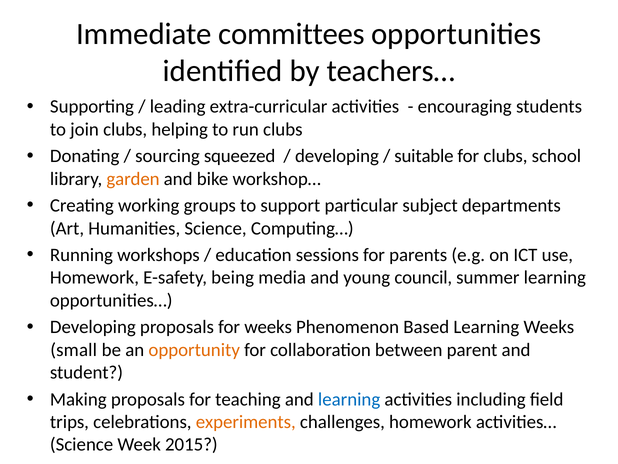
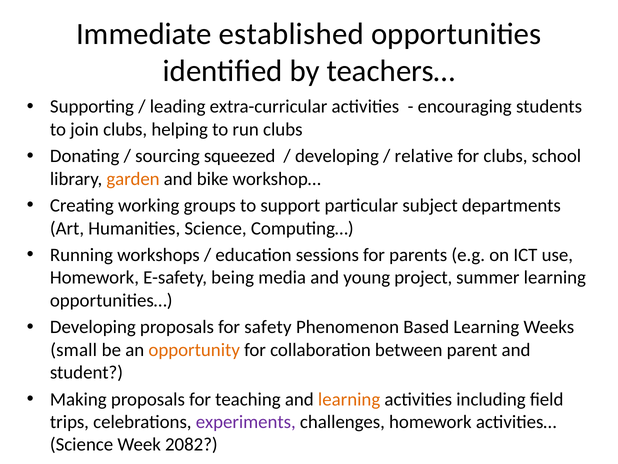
committees: committees -> established
suitable: suitable -> relative
council: council -> project
for weeks: weeks -> safety
learning at (349, 399) colour: blue -> orange
experiments colour: orange -> purple
2015: 2015 -> 2082
